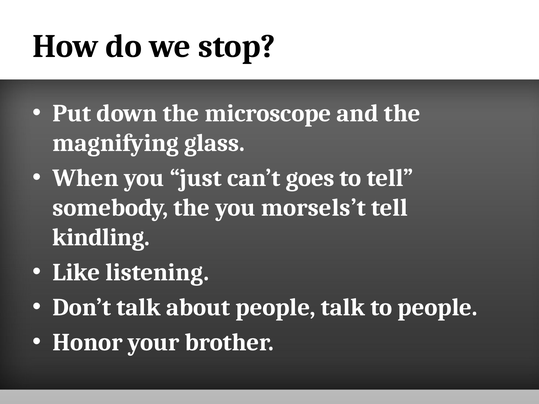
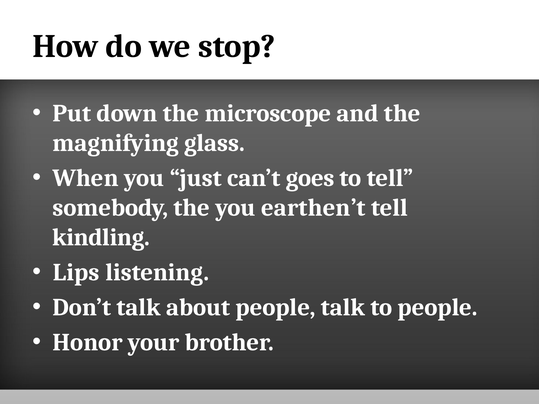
morsels’t: morsels’t -> earthen’t
Like: Like -> Lips
